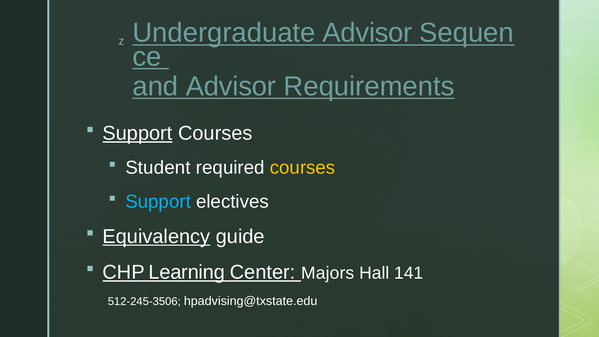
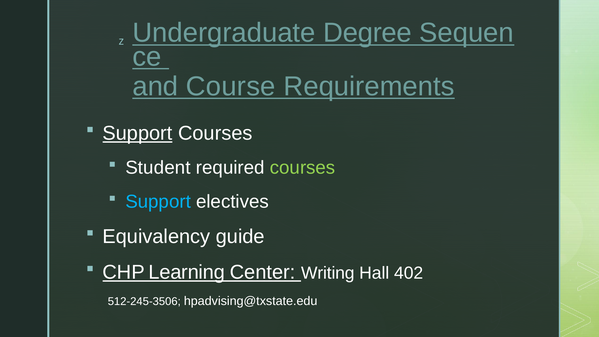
Undergraduate Advisor: Advisor -> Degree
and Advisor: Advisor -> Course
courses at (303, 168) colour: yellow -> light green
Equivalency underline: present -> none
Majors: Majors -> Writing
141: 141 -> 402
